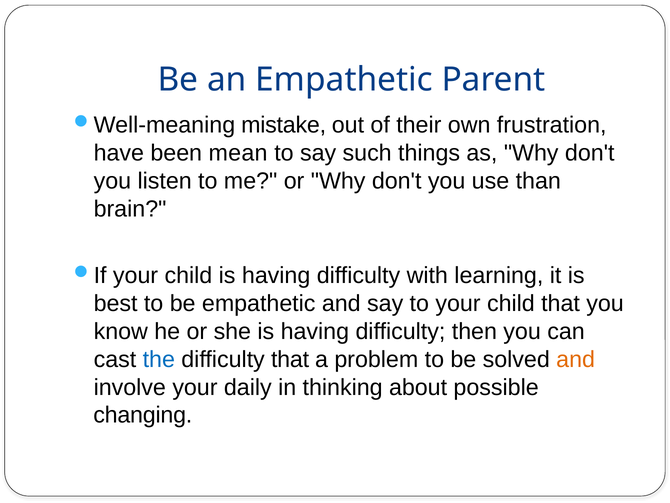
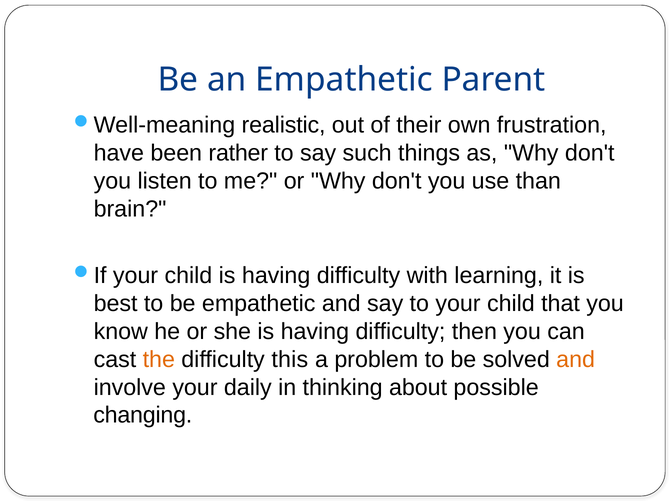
mistake: mistake -> realistic
mean: mean -> rather
the colour: blue -> orange
difficulty that: that -> this
